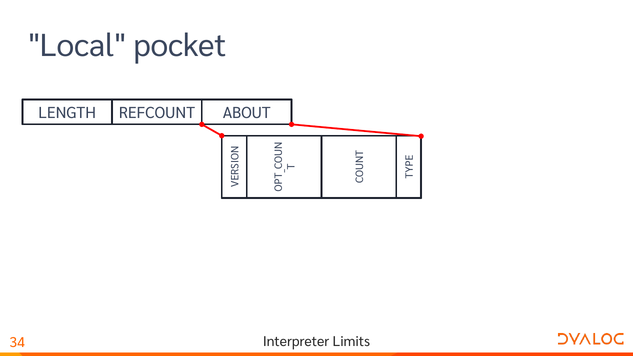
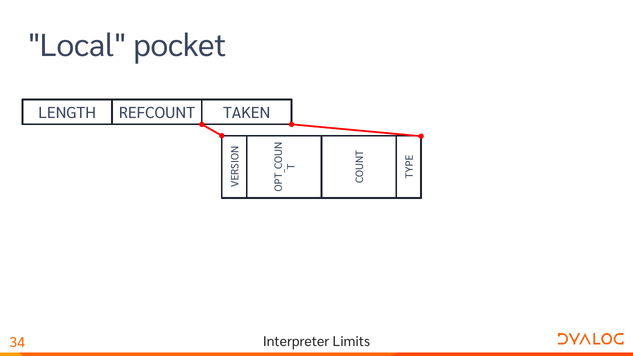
ABOUT: ABOUT -> TAKEN
